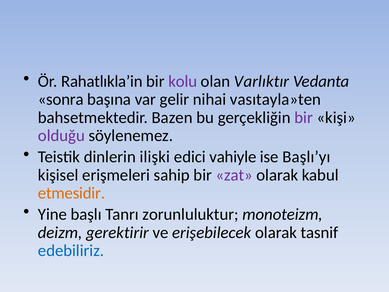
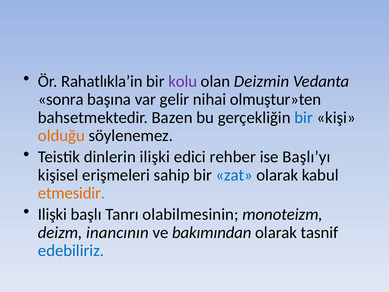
Varlıktır: Varlıktır -> Deizmin
vasıtayla»ten: vasıtayla»ten -> olmuştur»ten
bir at (304, 117) colour: purple -> blue
olduğu colour: purple -> orange
vahiyle: vahiyle -> rehber
zat colour: purple -> blue
Yine at (52, 214): Yine -> Ilişki
zorunluluktur: zorunluluktur -> olabilmesinin
gerektirir: gerektirir -> inancının
erişebilecek: erişebilecek -> bakımından
